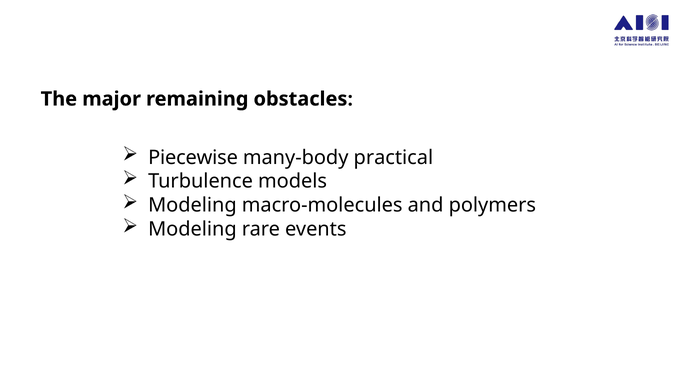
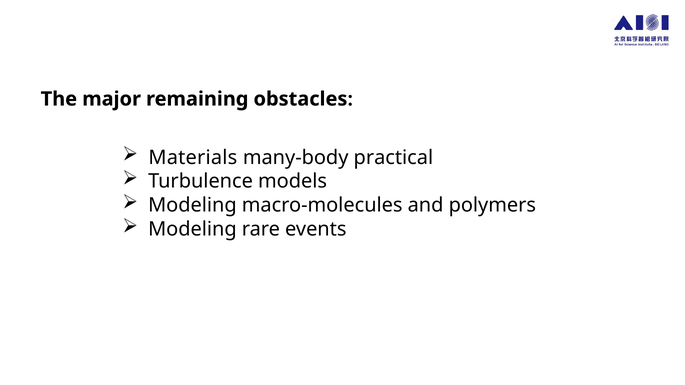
Piecewise: Piecewise -> Materials
